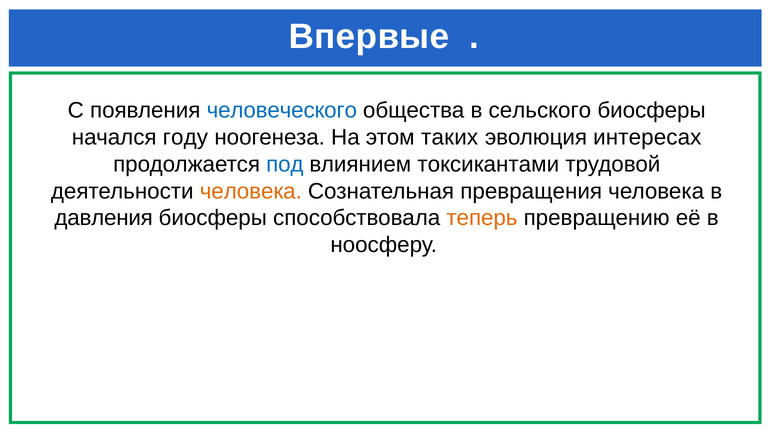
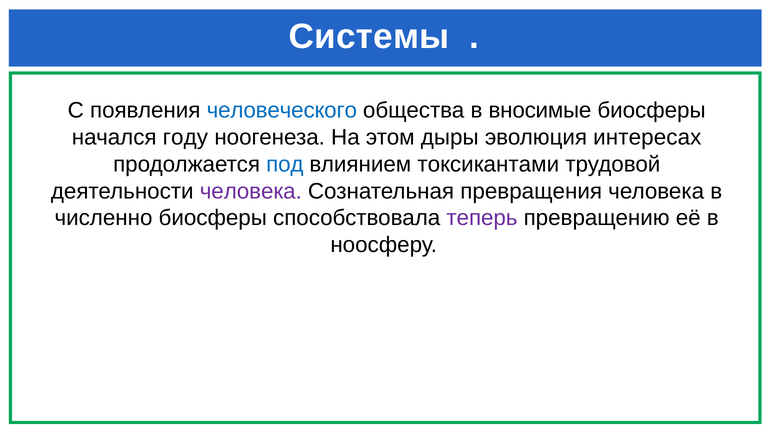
Впервые: Впервые -> Системы
сельского: сельского -> вносимые
таких: таких -> дыры
человека at (251, 191) colour: orange -> purple
давления: давления -> численно
теперь colour: orange -> purple
